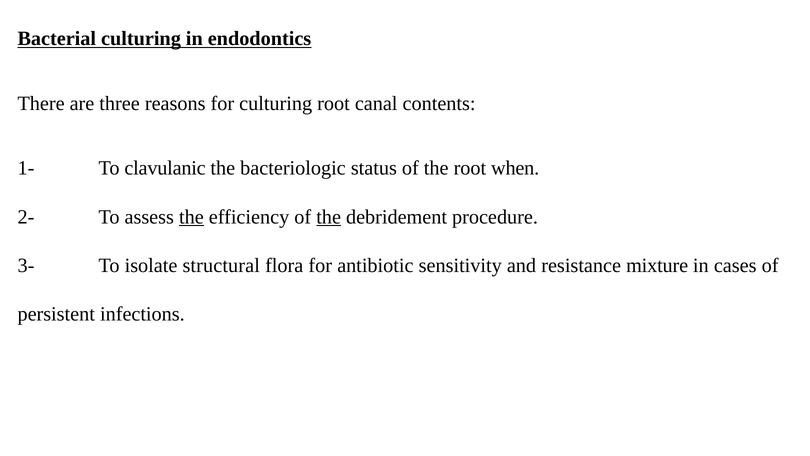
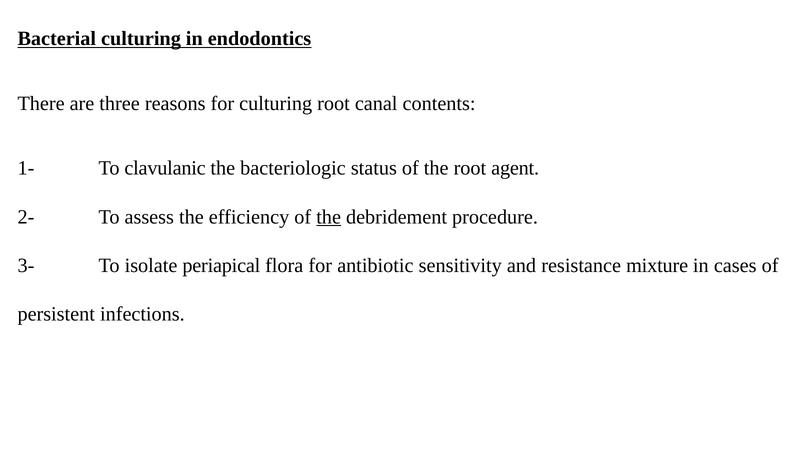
when: when -> agent
the at (191, 217) underline: present -> none
structural: structural -> periapical
